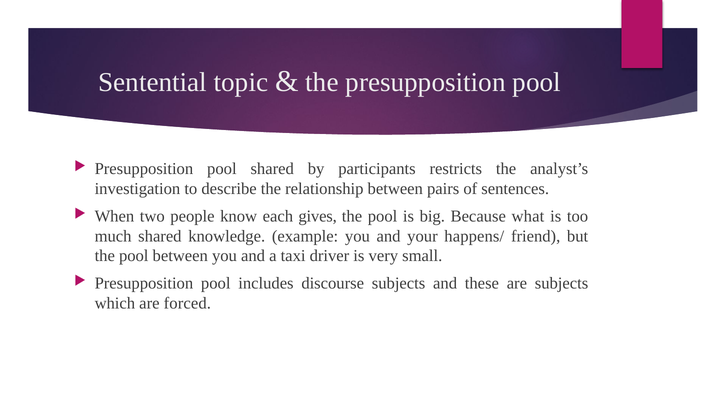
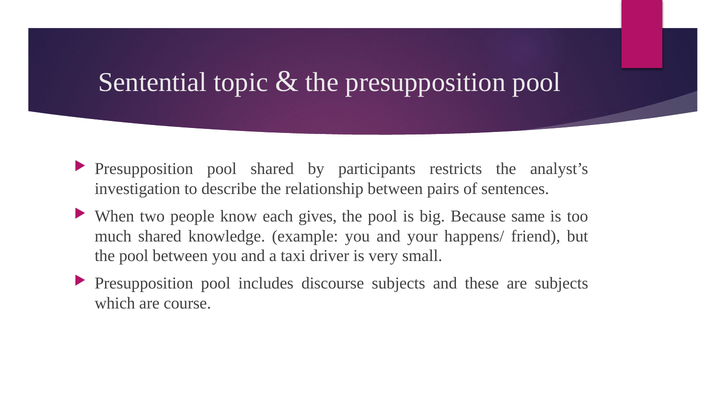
what: what -> same
forced: forced -> course
